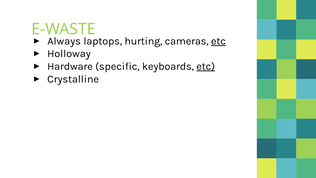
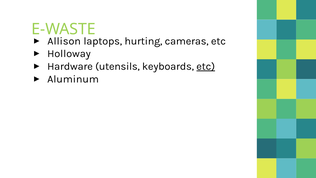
Always: Always -> Allison
etc at (218, 41) underline: present -> none
specific: specific -> utensils
Crystalline: Crystalline -> Aluminum
